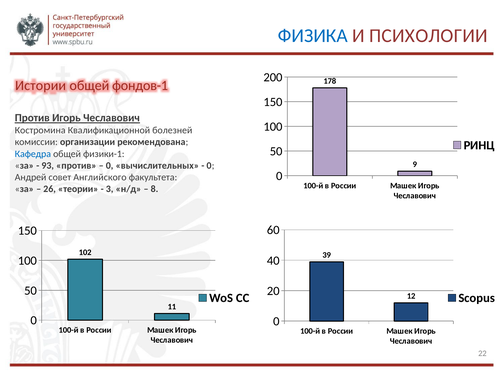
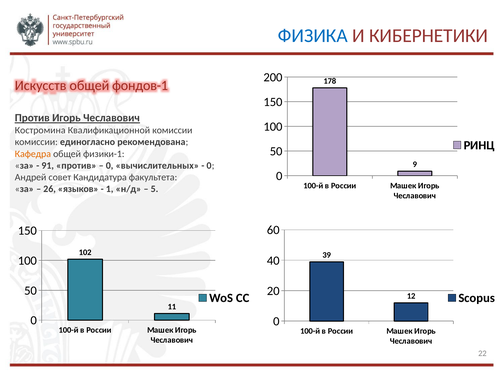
ПСИХОЛОГИИ: ПСИХОЛОГИИ -> КИБЕРНЕТИКИ
Истории: Истории -> Искусств
Квалификационной болезней: болезней -> комиссии
организации: организации -> единогласно
Кафедра colour: blue -> orange
93: 93 -> 91
Английского: Английского -> Кандидатура
теории: теории -> языков
3: 3 -> 1
8: 8 -> 5
